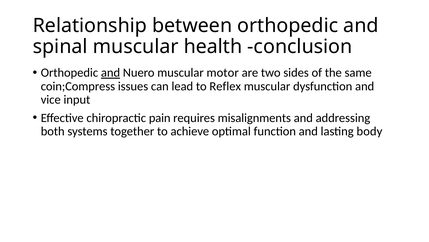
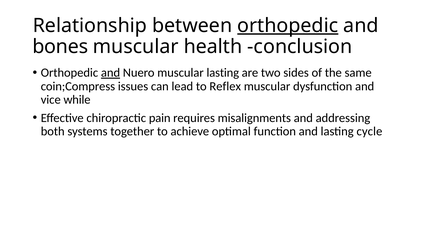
orthopedic at (288, 25) underline: none -> present
spinal: spinal -> bones
muscular motor: motor -> lasting
input: input -> while
body: body -> cycle
